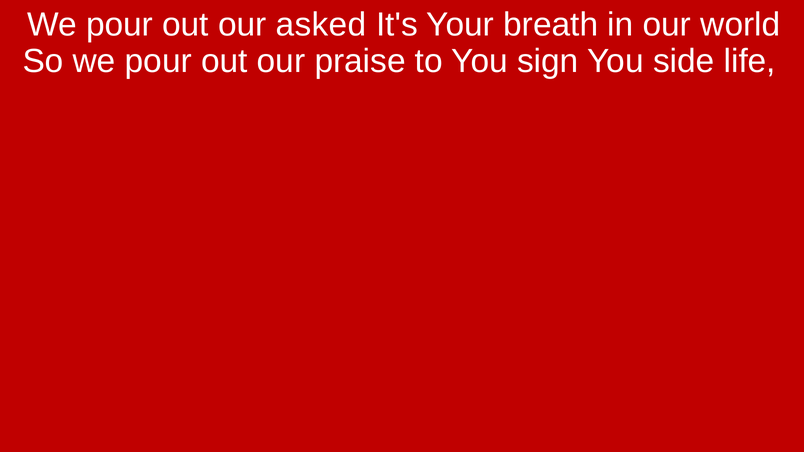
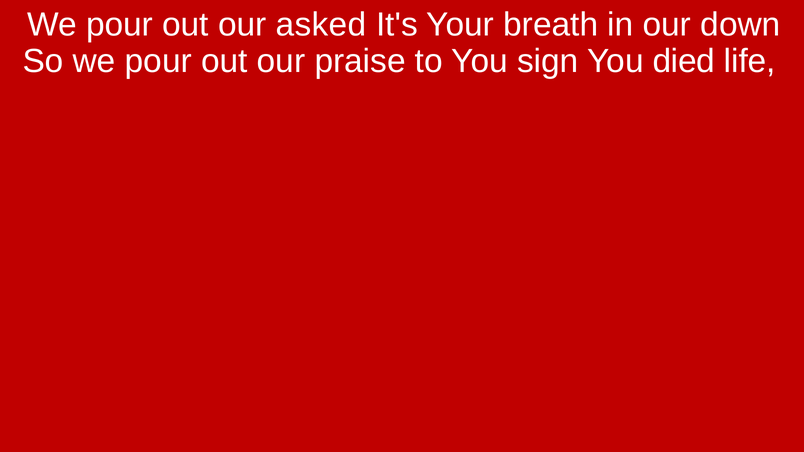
world: world -> down
side: side -> died
